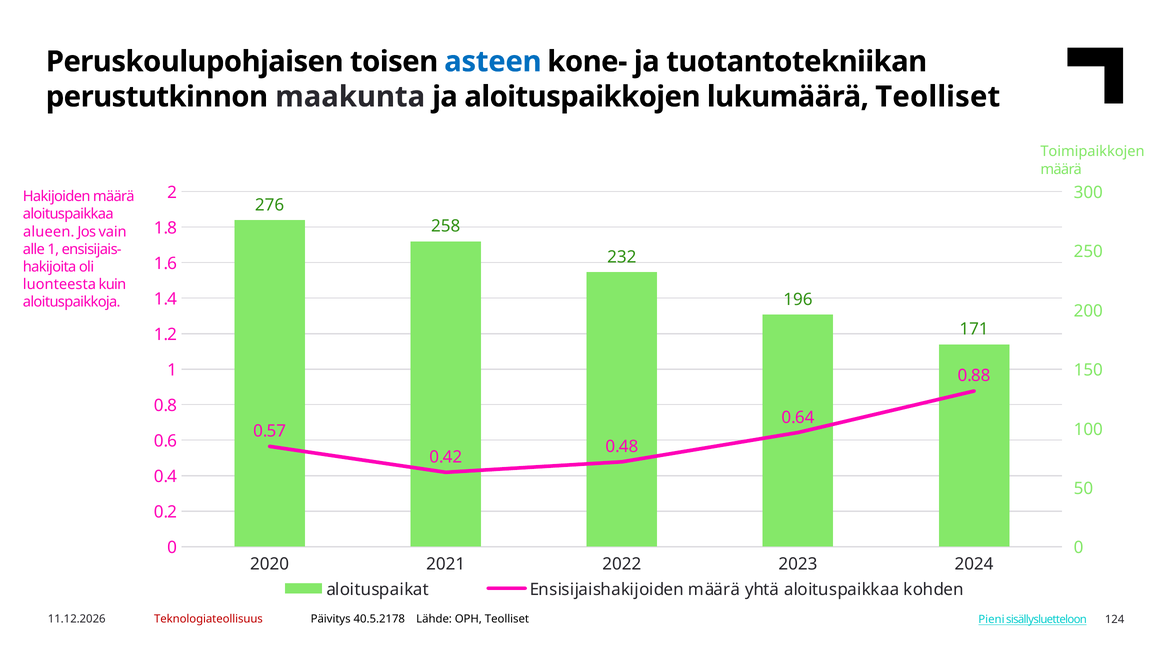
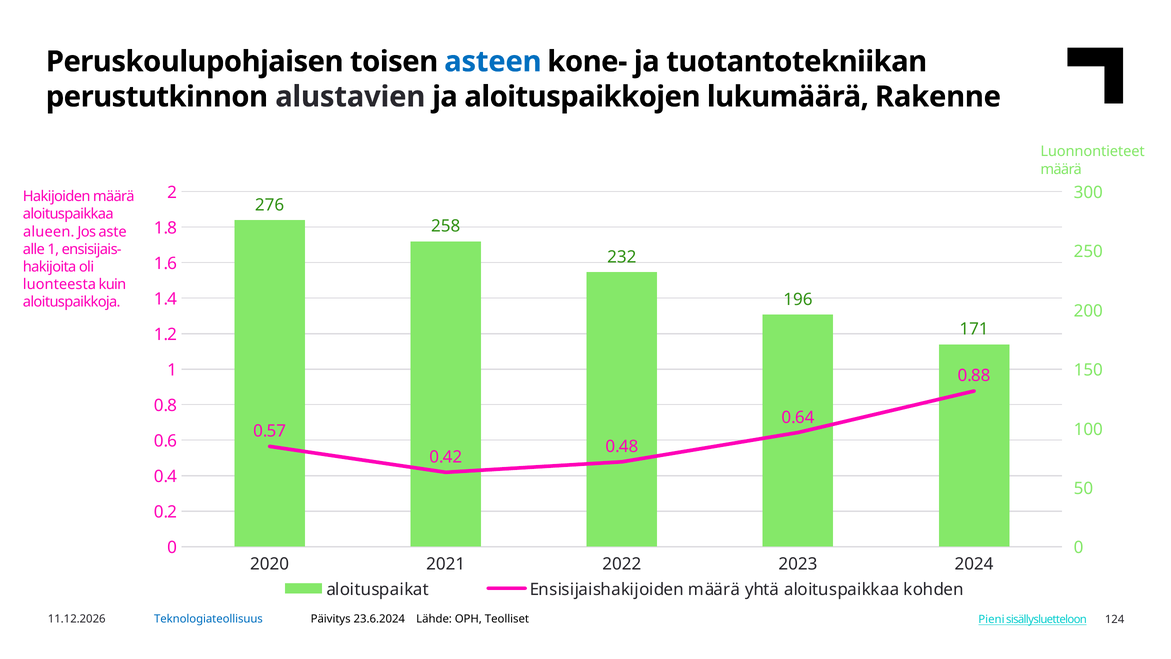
maakunta: maakunta -> alustavien
lukumäärä Teolliset: Teolliset -> Rakenne
Toimipaikkojen: Toimipaikkojen -> Luonnontieteet
vain: vain -> aste
Teknologiateollisuus colour: red -> blue
40.5.2178: 40.5.2178 -> 23.6.2024
